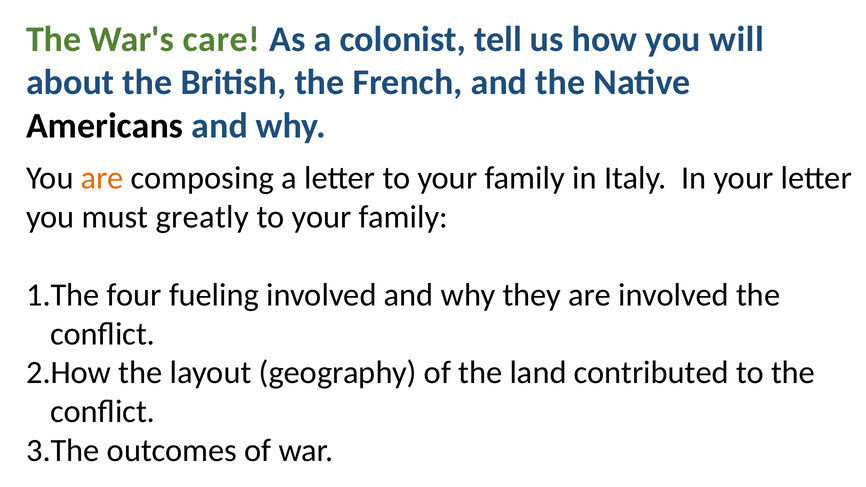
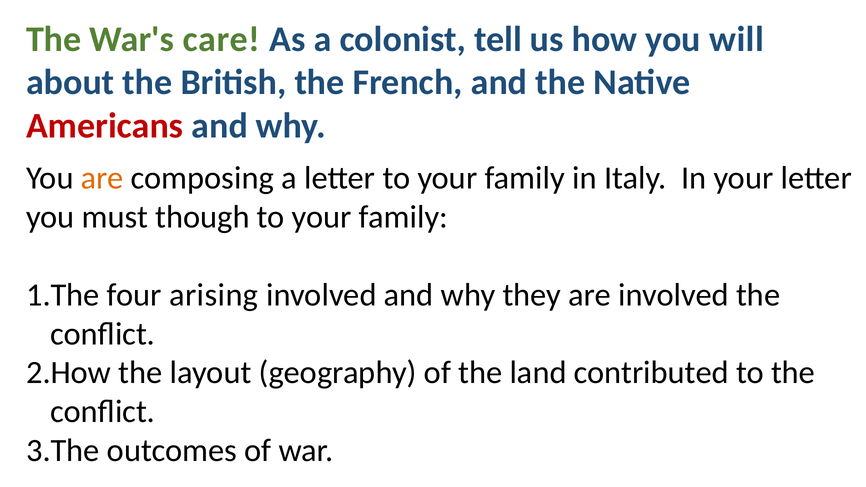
Americans colour: black -> red
greatly: greatly -> though
fueling: fueling -> arising
